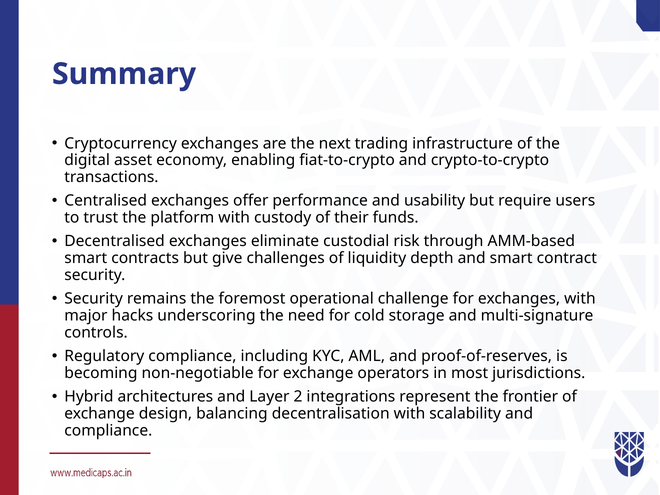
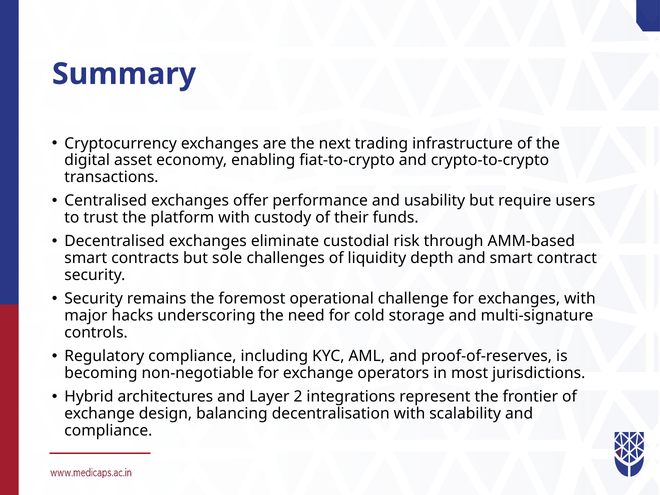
give: give -> sole
